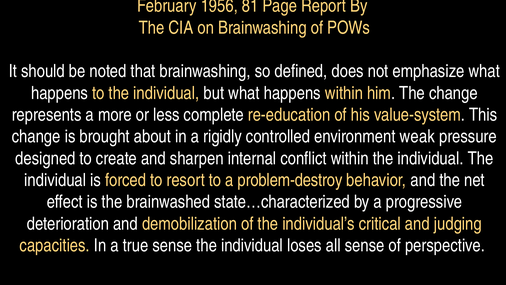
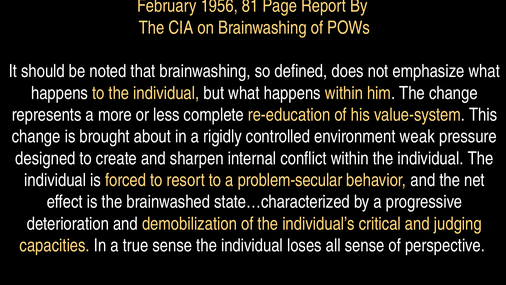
problem-destroy: problem-destroy -> problem-secular
